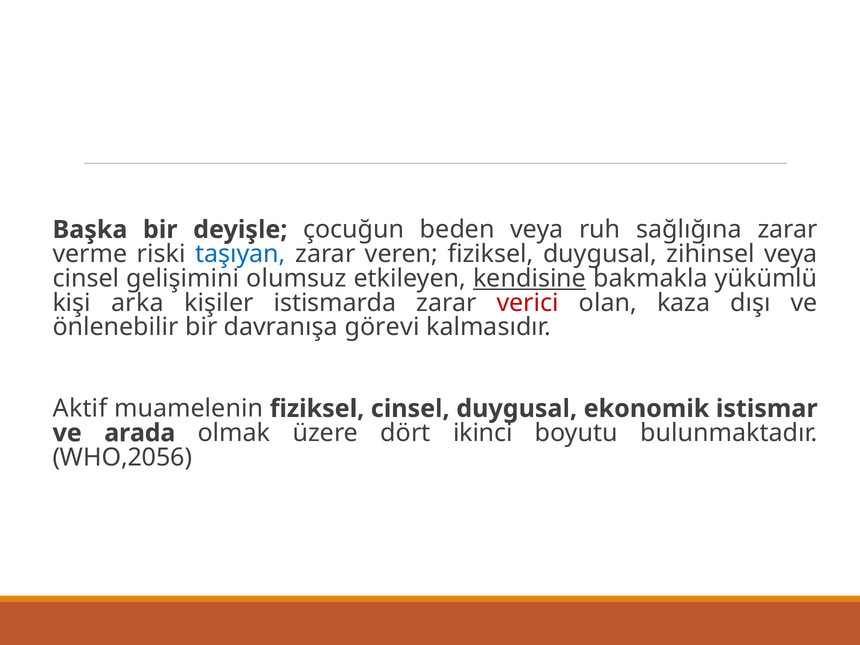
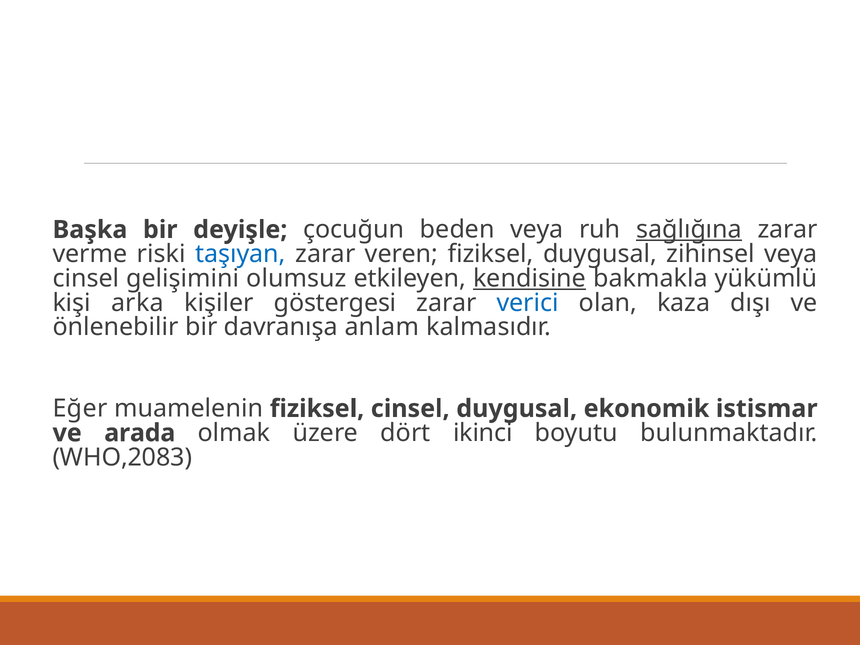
sağlığına underline: none -> present
istismarda: istismarda -> göstergesi
verici colour: red -> blue
görevi: görevi -> anlam
Aktif: Aktif -> Eğer
WHO,2056: WHO,2056 -> WHO,2083
